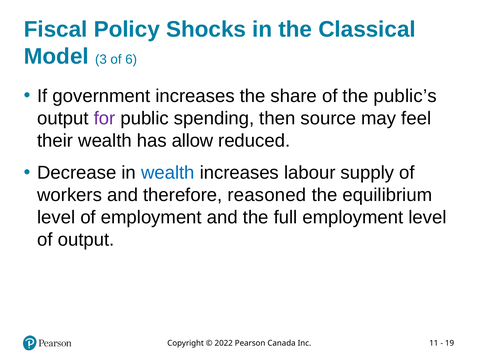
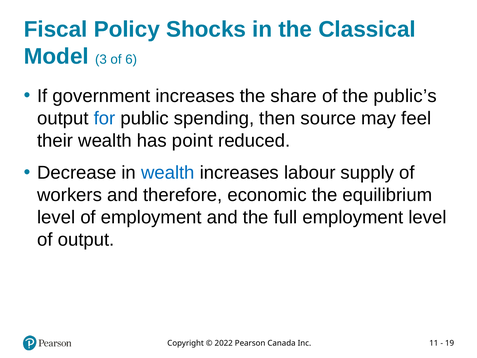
for colour: purple -> blue
allow: allow -> point
reasoned: reasoned -> economic
